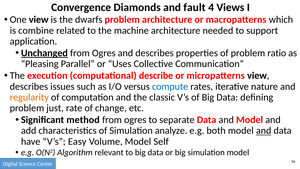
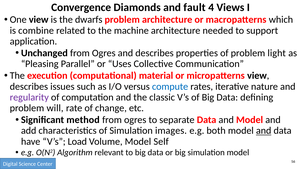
Unchanged underline: present -> none
ratio: ratio -> light
describe: describe -> material
regularity colour: orange -> purple
just: just -> will
analyze: analyze -> images
Easy: Easy -> Load
